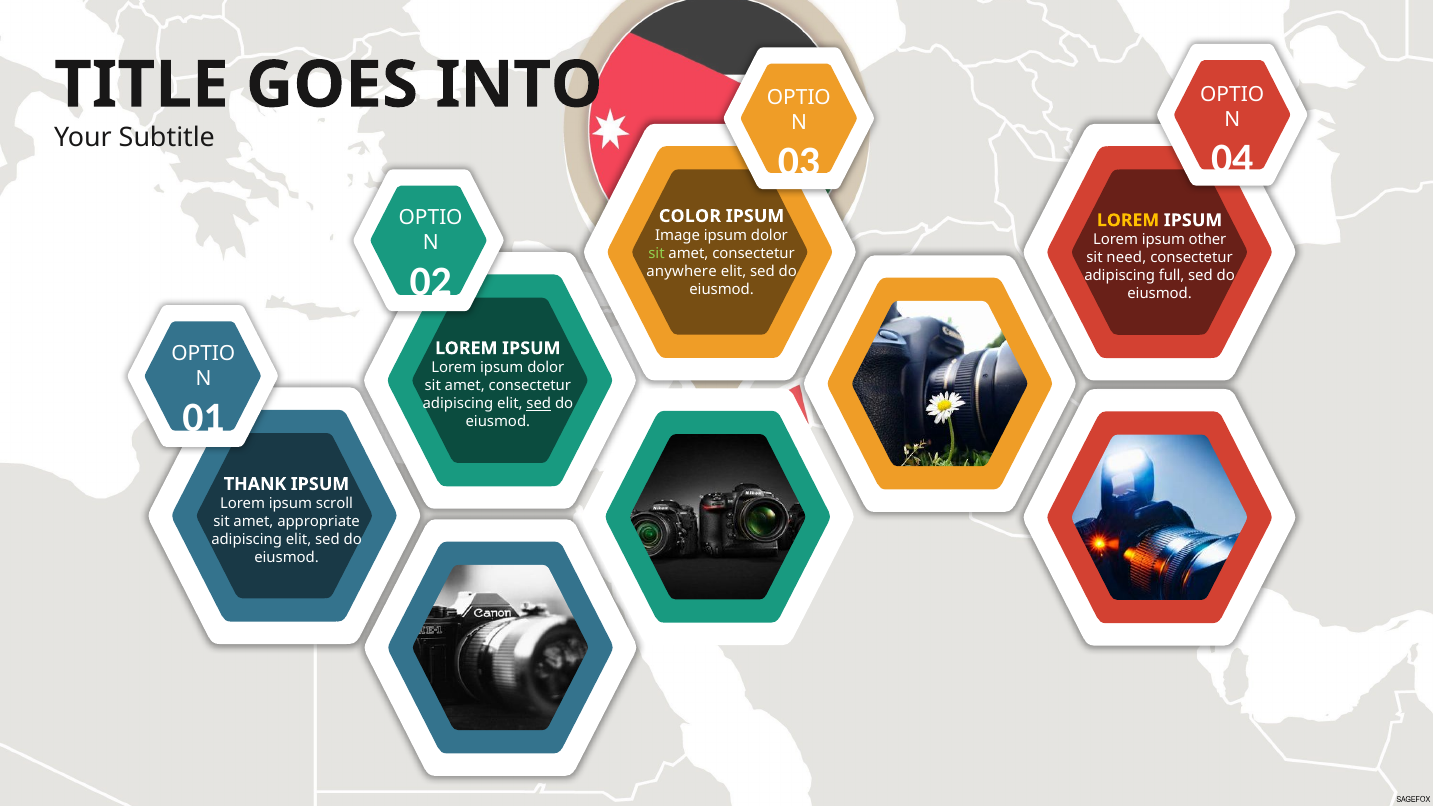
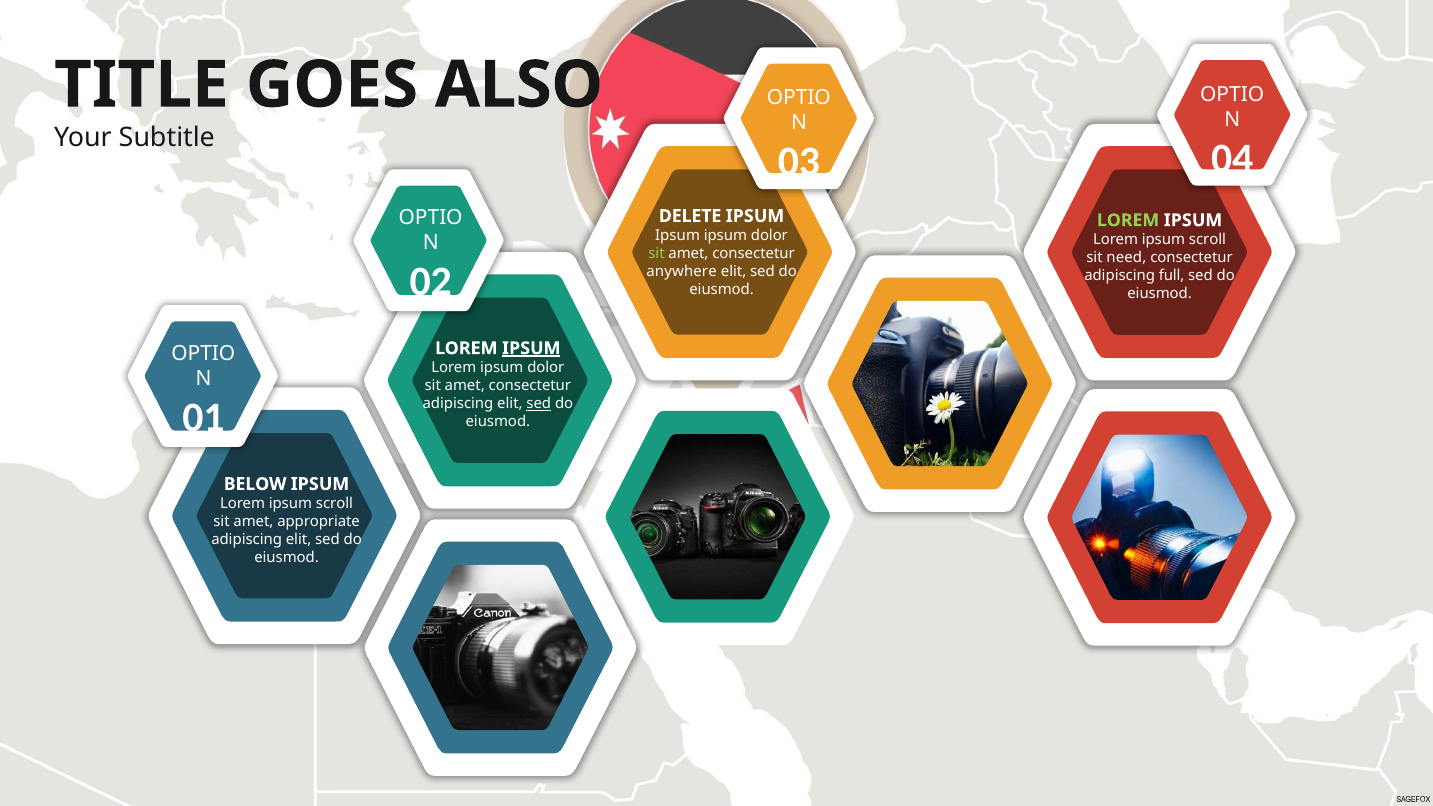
INTO: INTO -> ALSO
COLOR: COLOR -> DELETE
LOREM at (1128, 220) colour: yellow -> light green
Image at (678, 236): Image -> Ipsum
other at (1208, 240): other -> scroll
IPSUM at (531, 348) underline: none -> present
THANK: THANK -> BELOW
